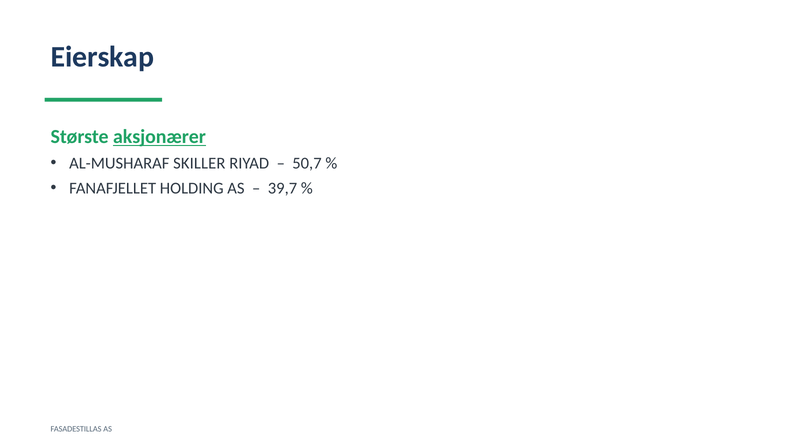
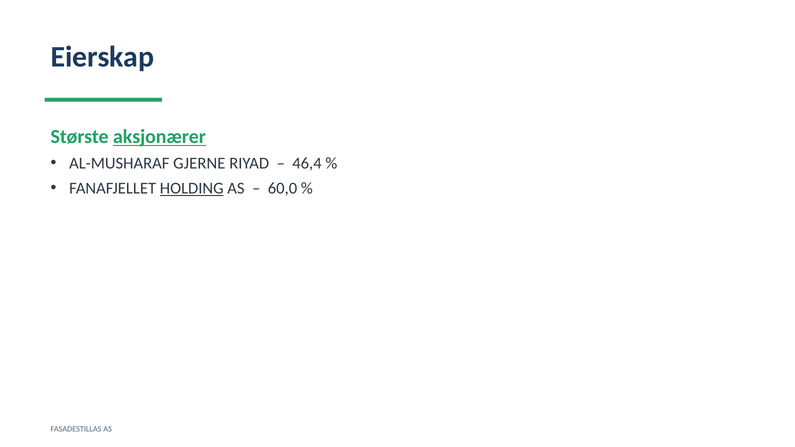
SKILLER: SKILLER -> GJERNE
50,7: 50,7 -> 46,4
HOLDING underline: none -> present
39,7: 39,7 -> 60,0
